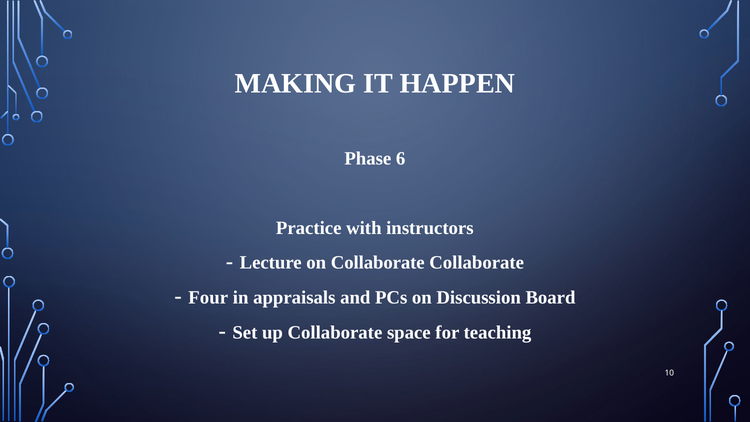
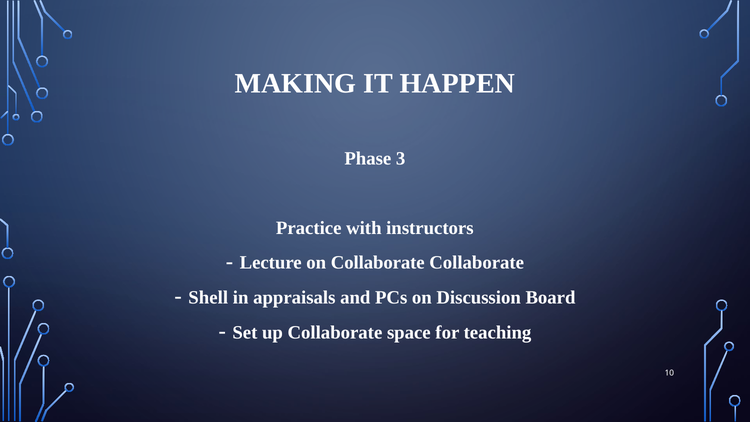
6: 6 -> 3
Four: Four -> Shell
